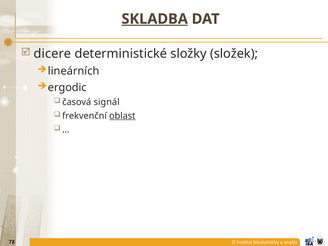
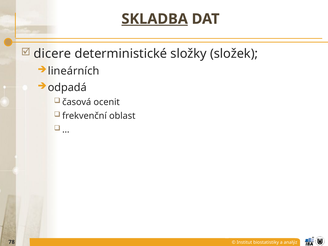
ergodic: ergodic -> odpadá
signál: signál -> ocenit
oblast underline: present -> none
